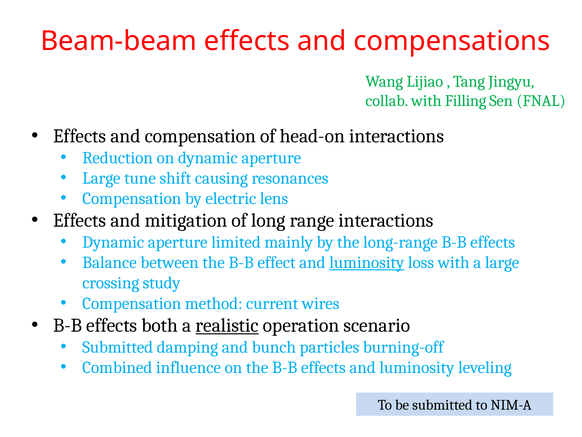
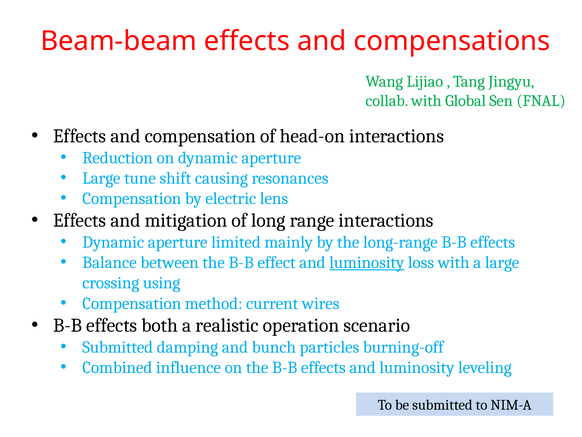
Filling: Filling -> Global
study: study -> using
realistic underline: present -> none
